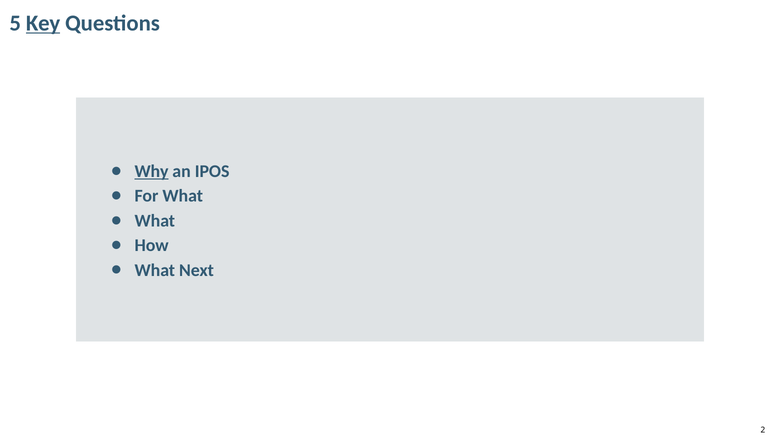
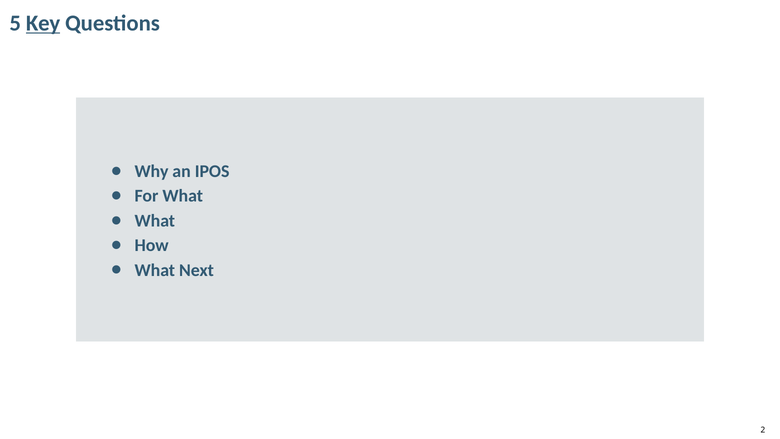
Why underline: present -> none
